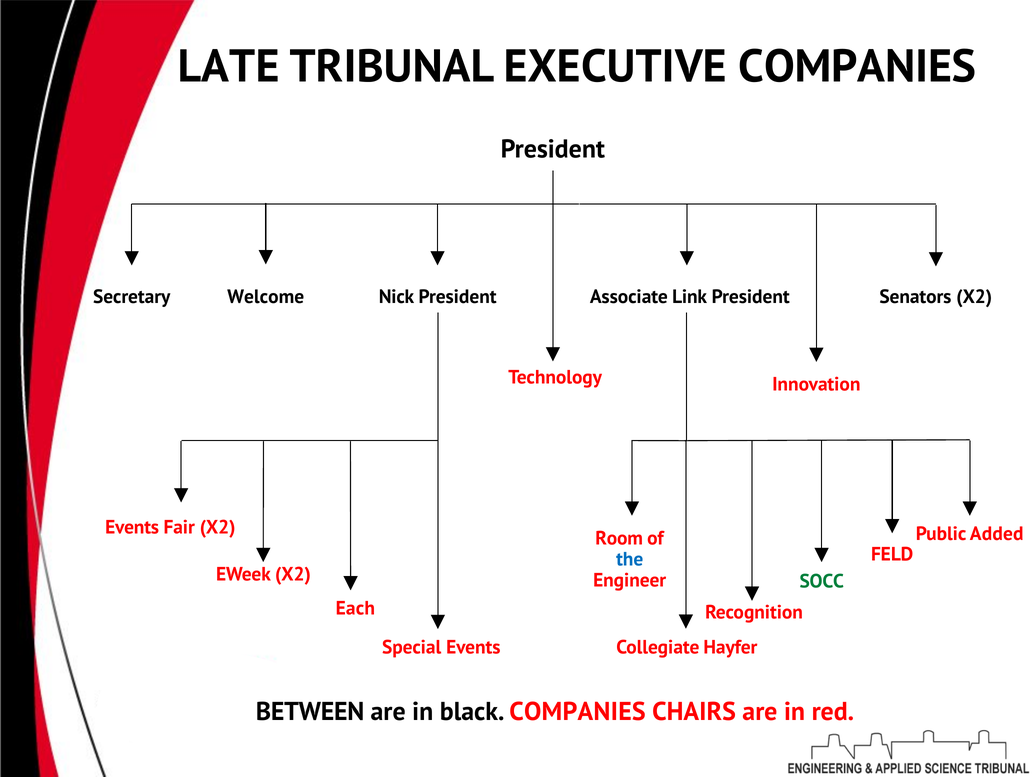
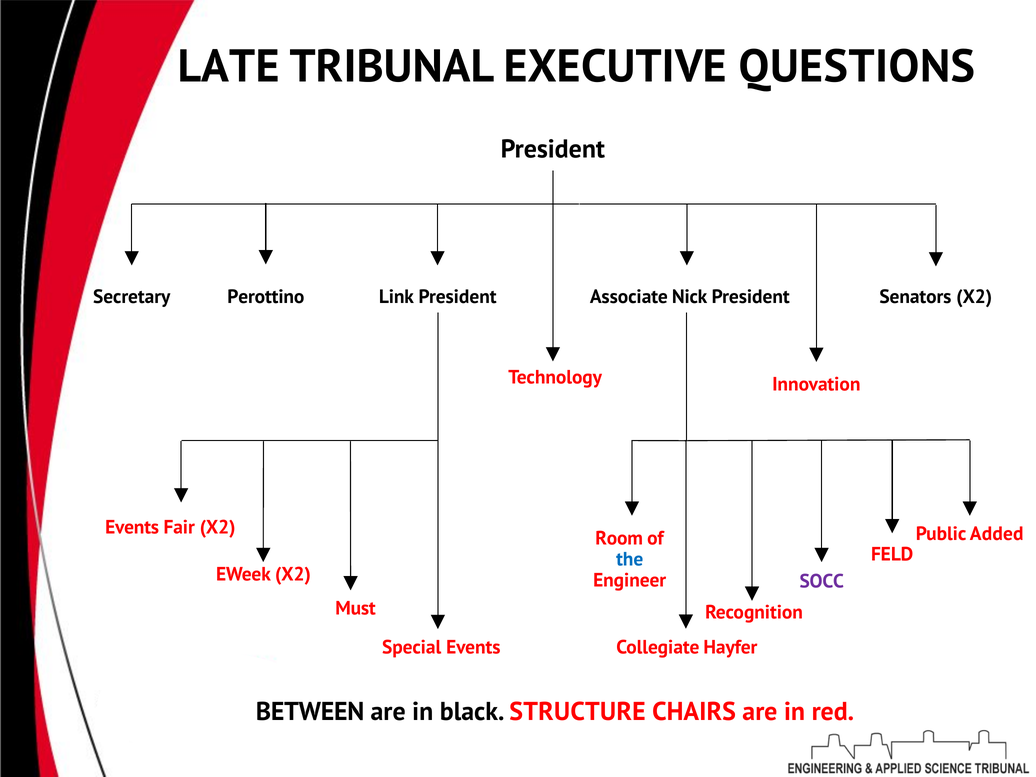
EXECUTIVE COMPANIES: COMPANIES -> QUESTIONS
Welcome: Welcome -> Perottino
Nick: Nick -> Link
Link: Link -> Nick
SOCC colour: green -> purple
Each: Each -> Must
black COMPANIES: COMPANIES -> STRUCTURE
